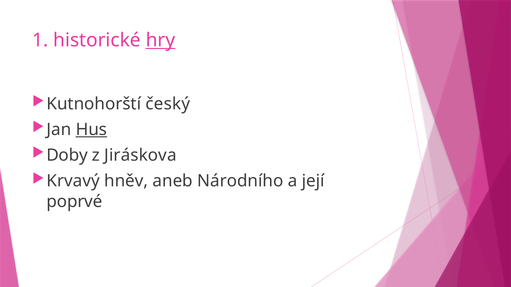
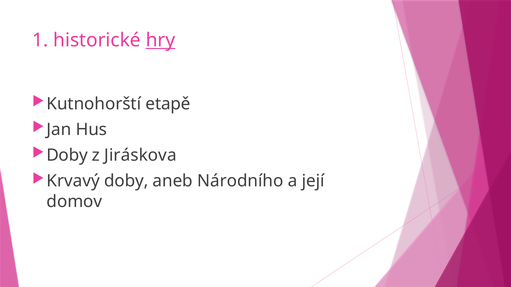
český: český -> etapě
Hus underline: present -> none
Krvavý hněv: hněv -> doby
poprvé: poprvé -> domov
